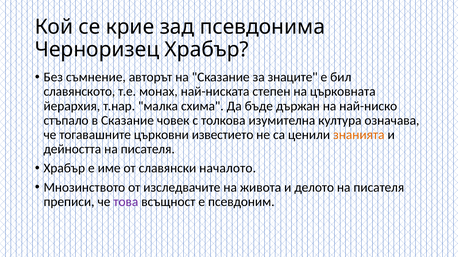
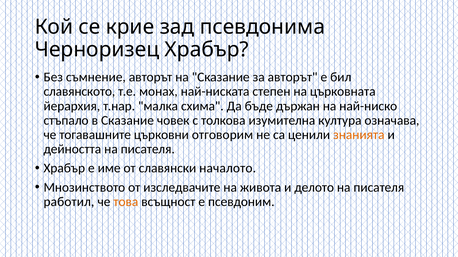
за знаците: знаците -> авторът
известието: известието -> отговорим
преписи: преписи -> работил
това colour: purple -> orange
